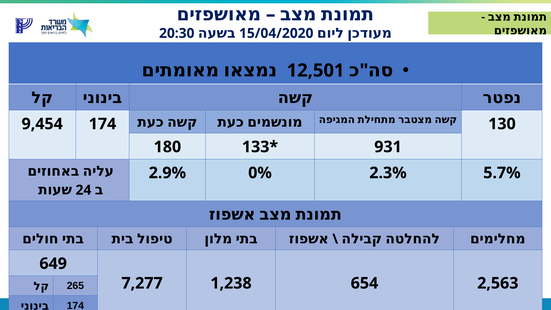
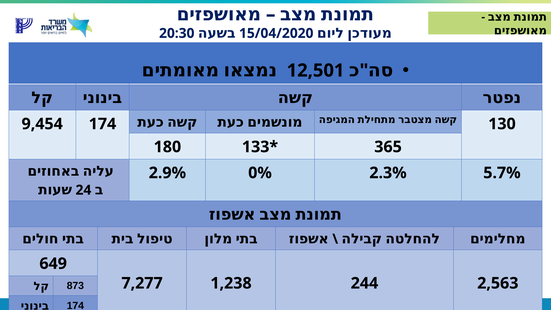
931: 931 -> 365
654: 654 -> 244
265: 265 -> 873
